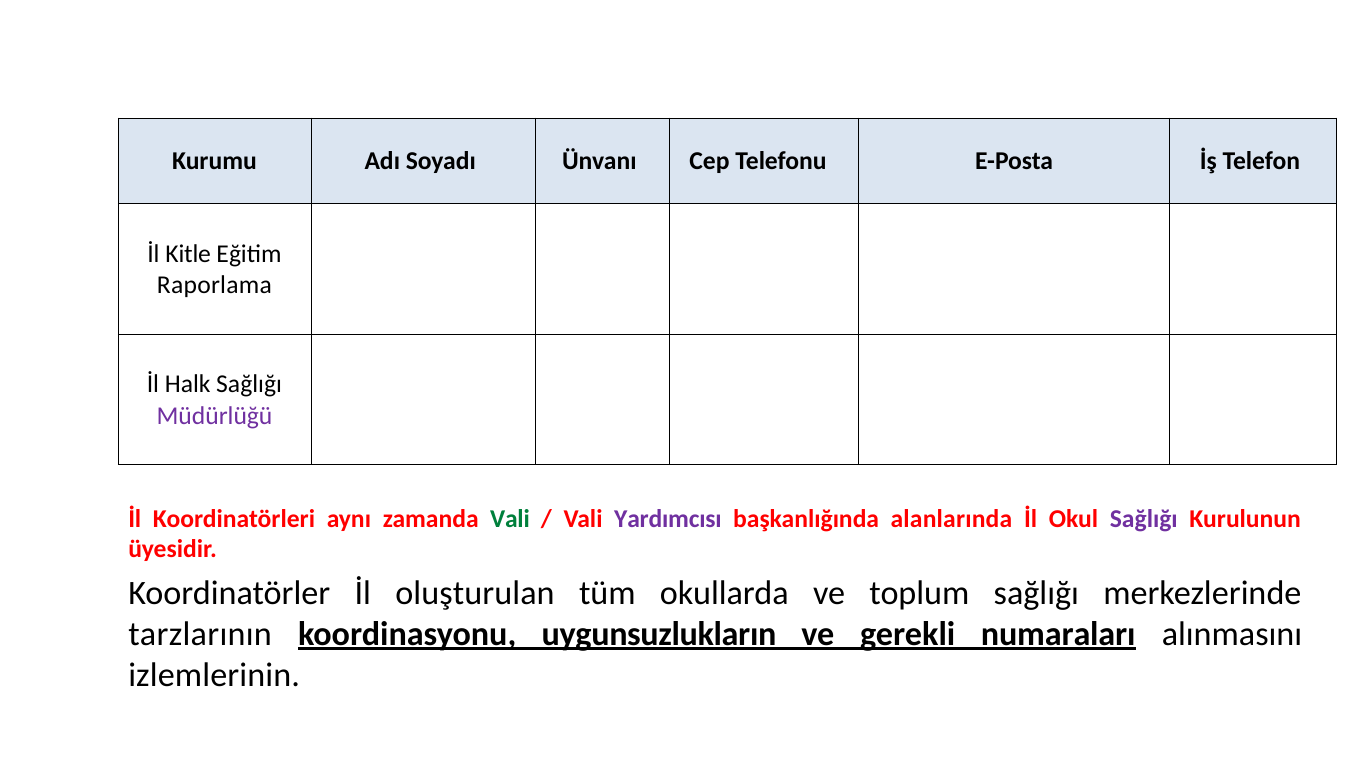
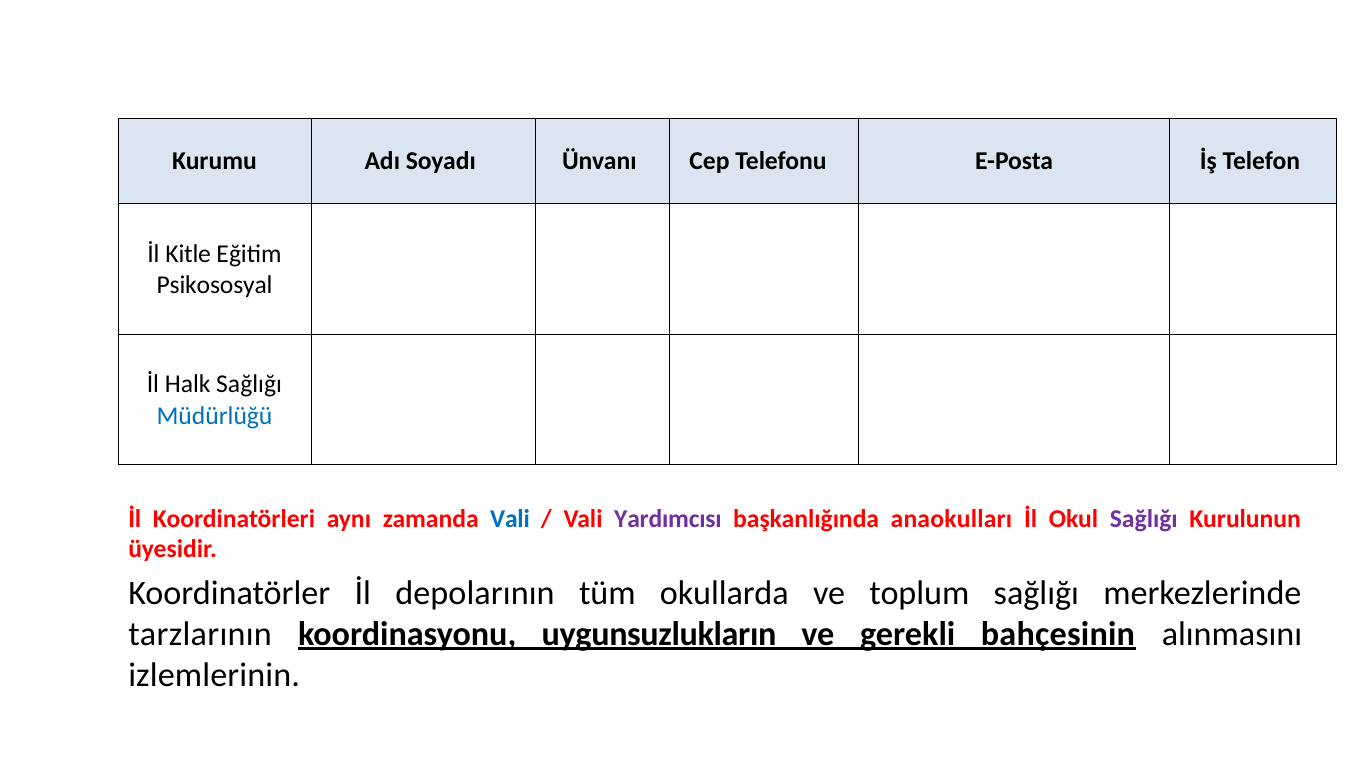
Raporlama: Raporlama -> Psikososyal
Müdürlüğü colour: purple -> blue
Vali at (510, 518) colour: green -> blue
alanlarında: alanlarında -> anaokulları
oluşturulan: oluşturulan -> depolarının
numaraları: numaraları -> bahçesinin
